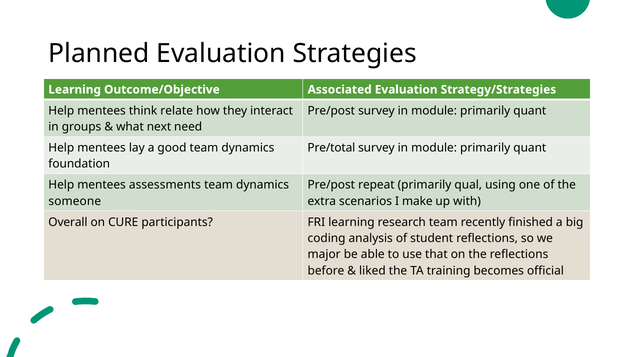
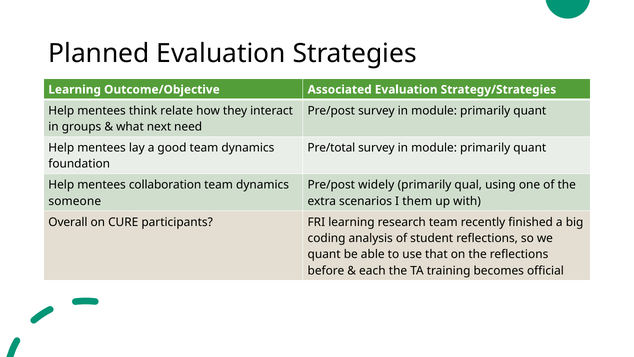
assessments: assessments -> collaboration
repeat: repeat -> widely
make: make -> them
major at (324, 254): major -> quant
liked: liked -> each
